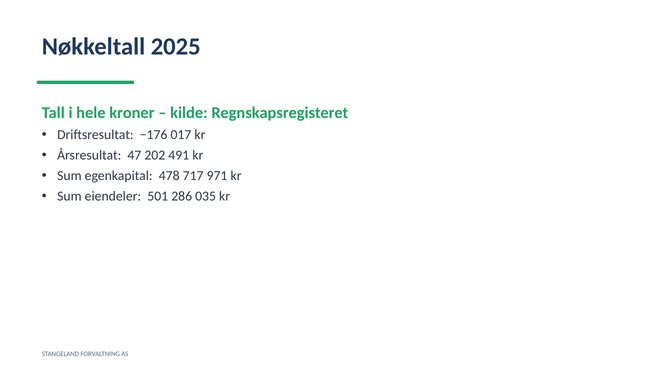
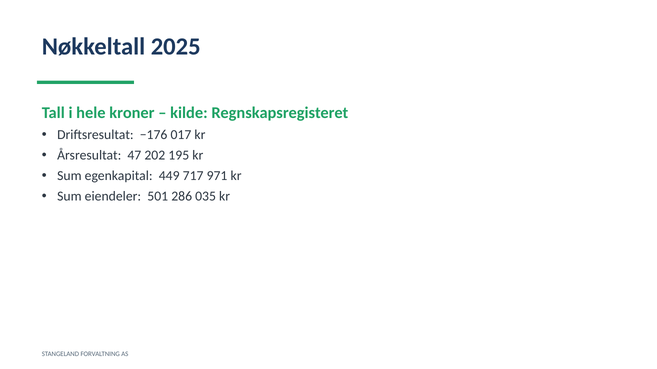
491: 491 -> 195
478: 478 -> 449
